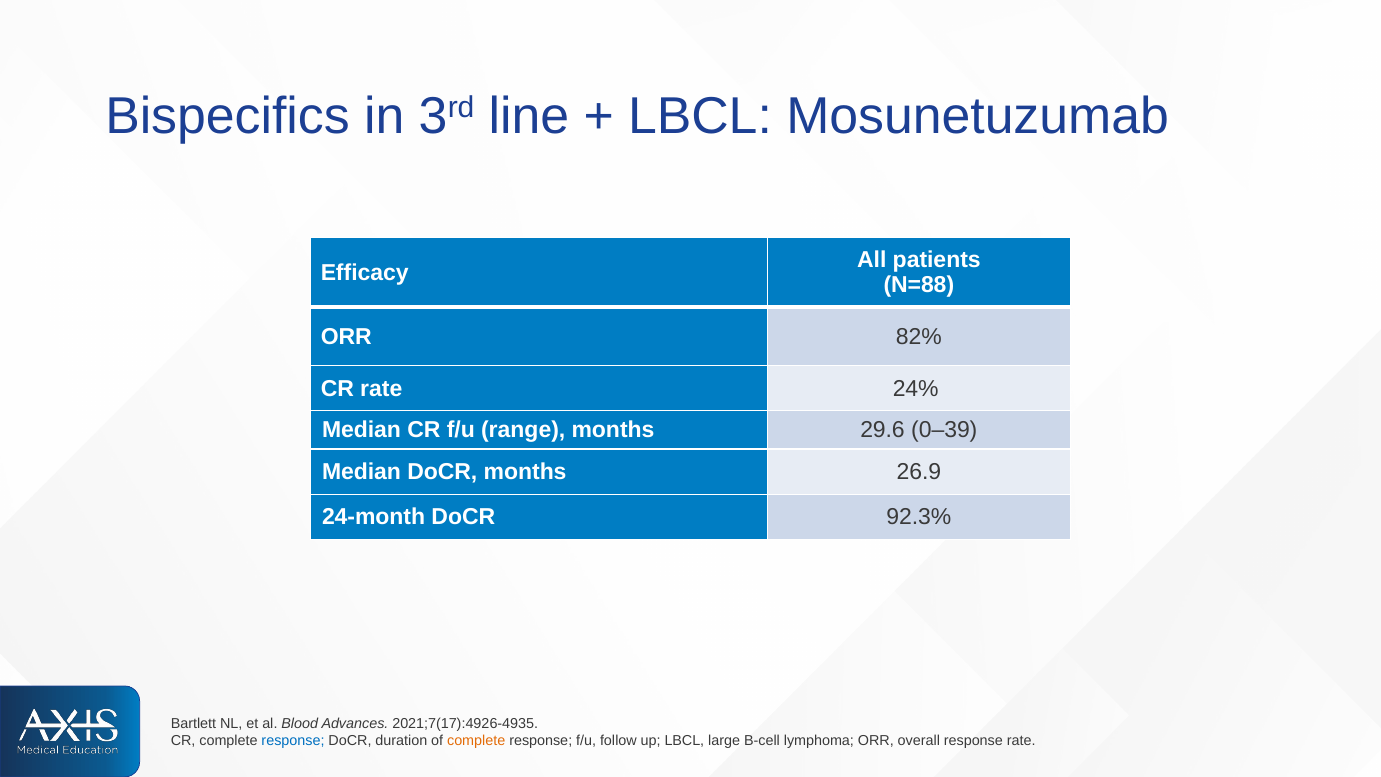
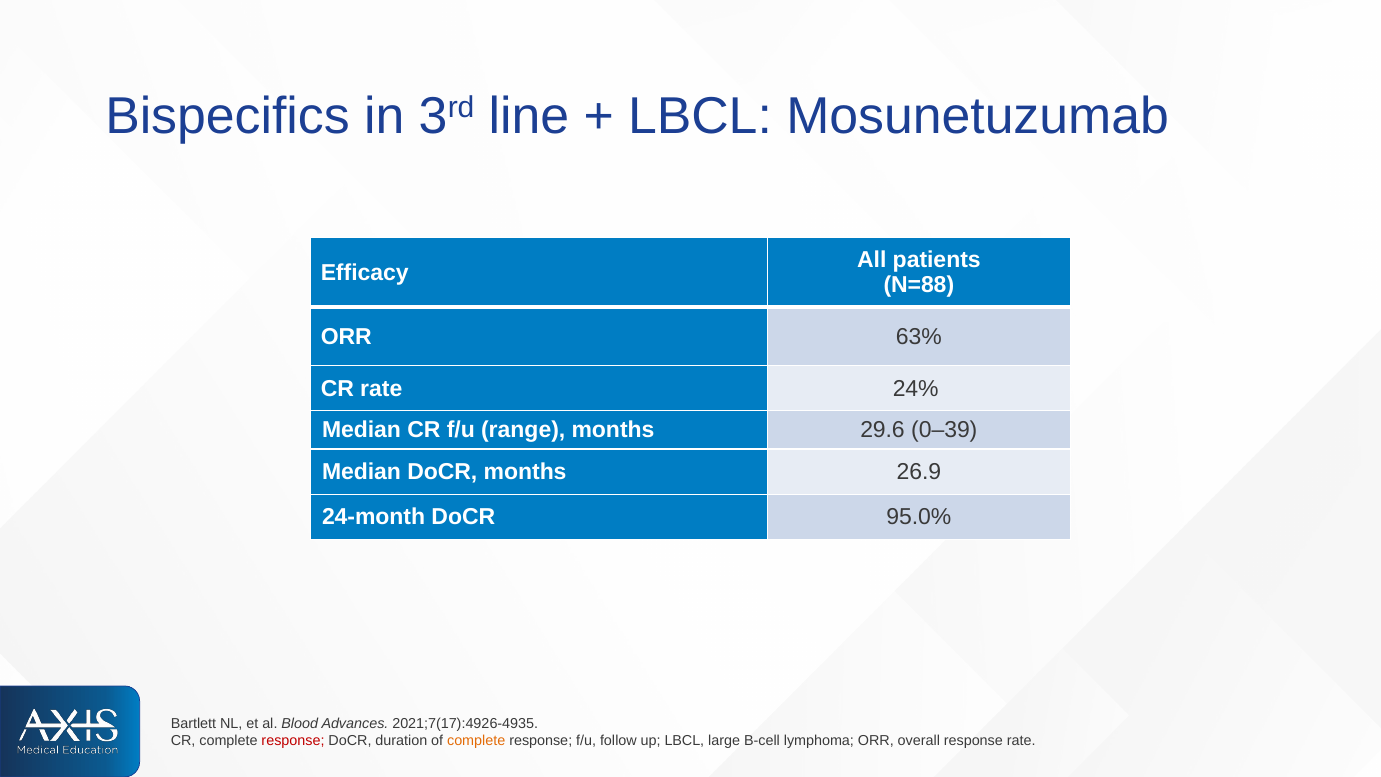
82%: 82% -> 63%
92.3%: 92.3% -> 95.0%
response at (293, 741) colour: blue -> red
